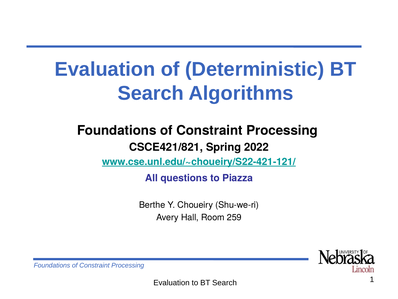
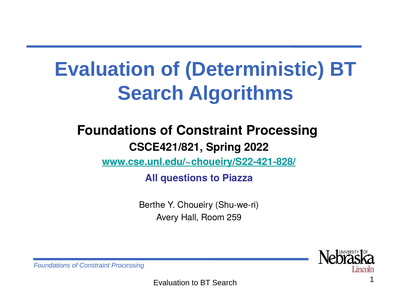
www.cse.unl.edu/~choueiry/S22-421-121/: www.cse.unl.edu/~choueiry/S22-421-121/ -> www.cse.unl.edu/~choueiry/S22-421-828/
